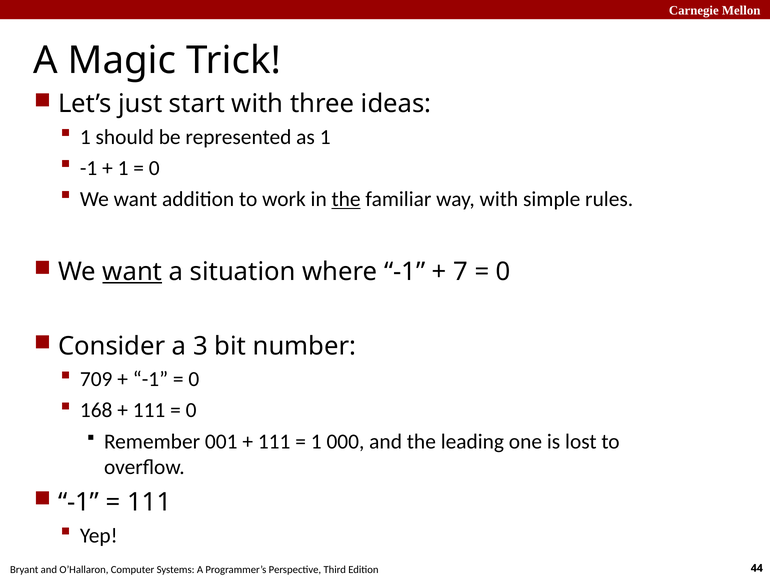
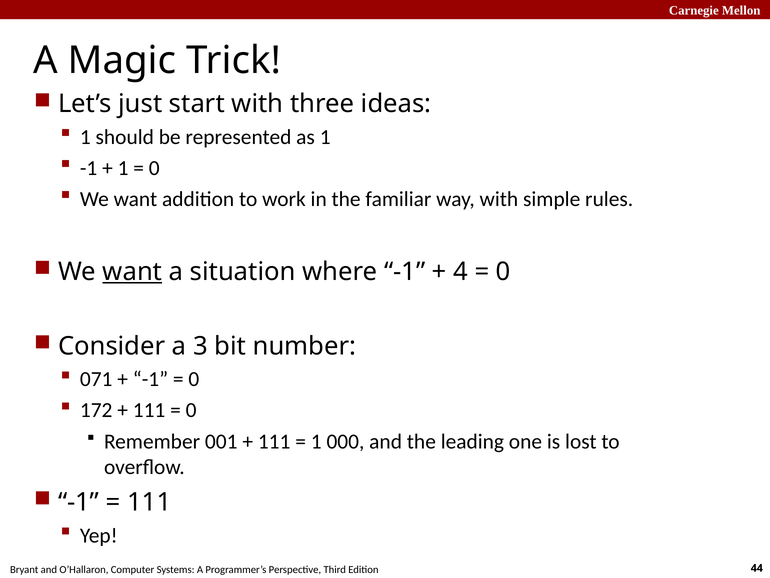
the at (346, 199) underline: present -> none
7: 7 -> 4
709: 709 -> 071
168: 168 -> 172
